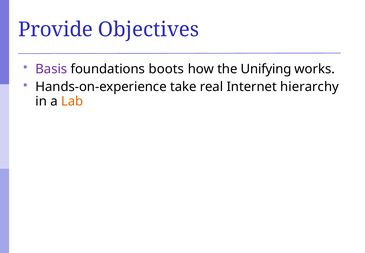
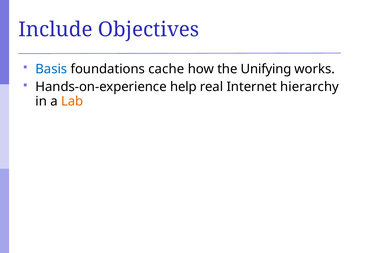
Provide: Provide -> Include
Basis colour: purple -> blue
boots: boots -> cache
take: take -> help
